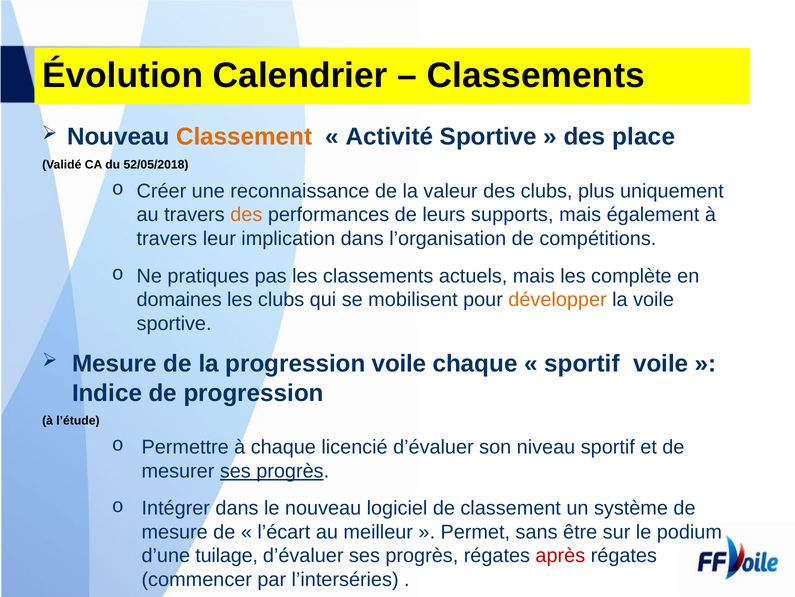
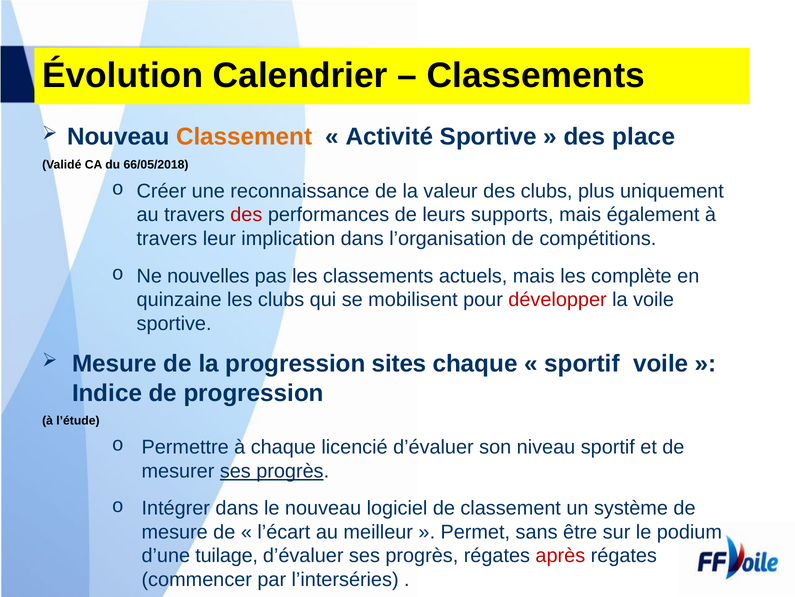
52/05/2018: 52/05/2018 -> 66/05/2018
des at (246, 215) colour: orange -> red
pratiques: pratiques -> nouvelles
domaines: domaines -> quinzaine
développer colour: orange -> red
progression voile: voile -> sites
